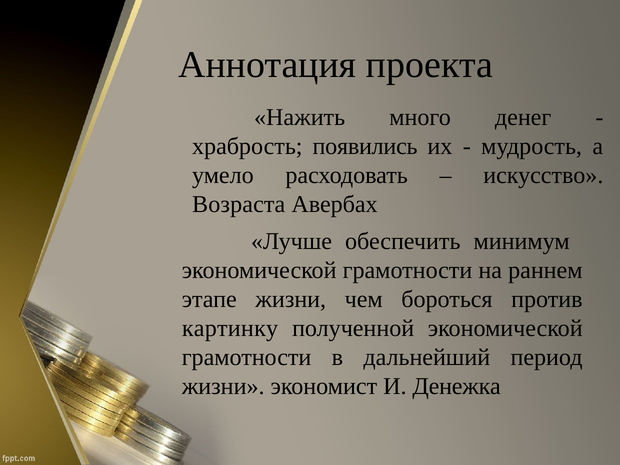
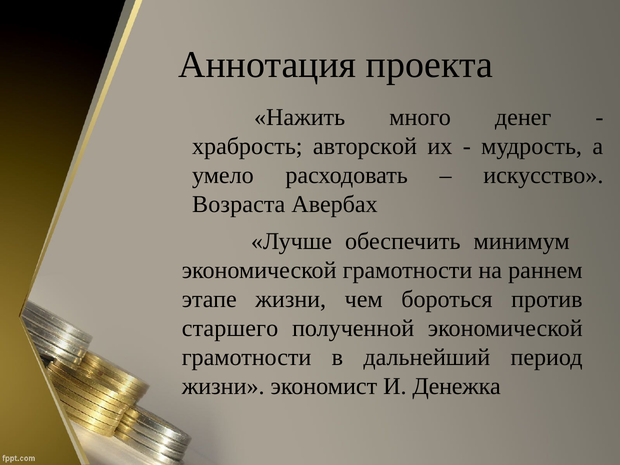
появились: появились -> авторской
картинку: картинку -> старшего
